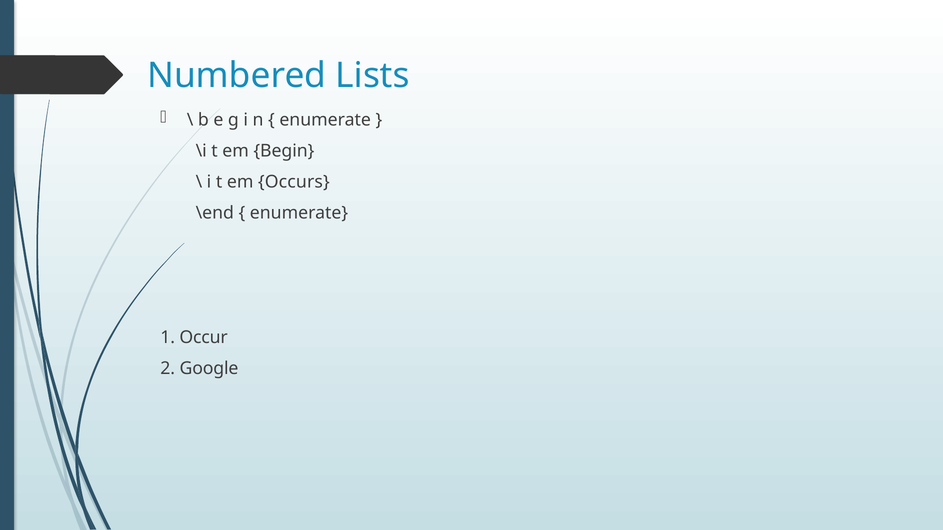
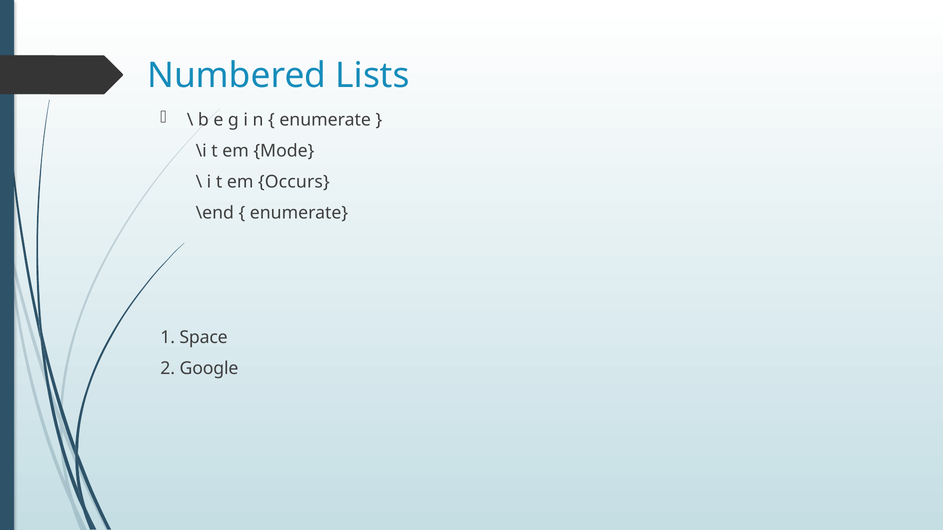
Begin: Begin -> Mode
Occur: Occur -> Space
